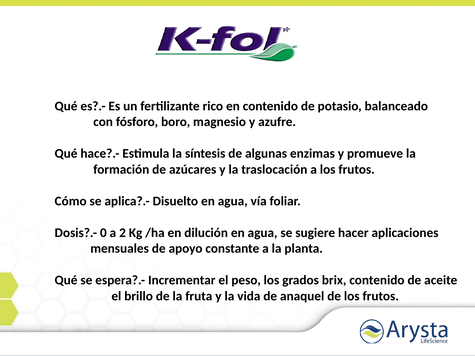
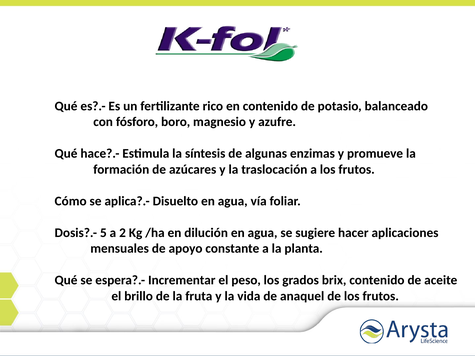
0: 0 -> 5
